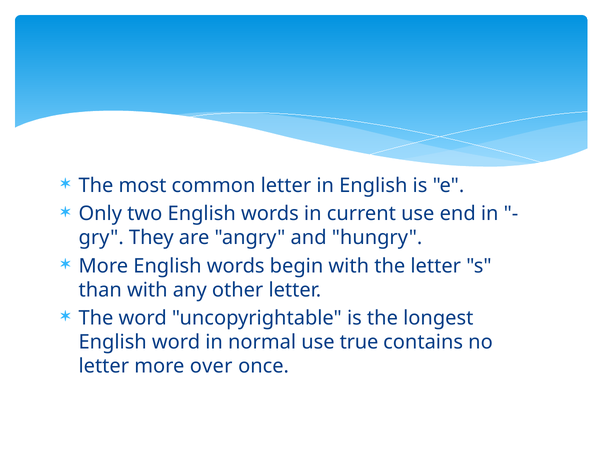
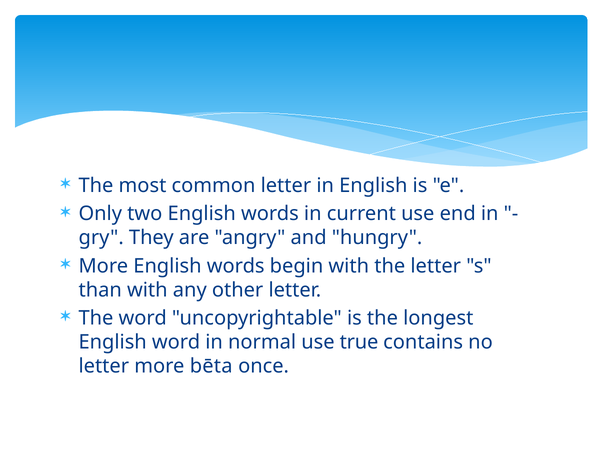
over: over -> bēta
